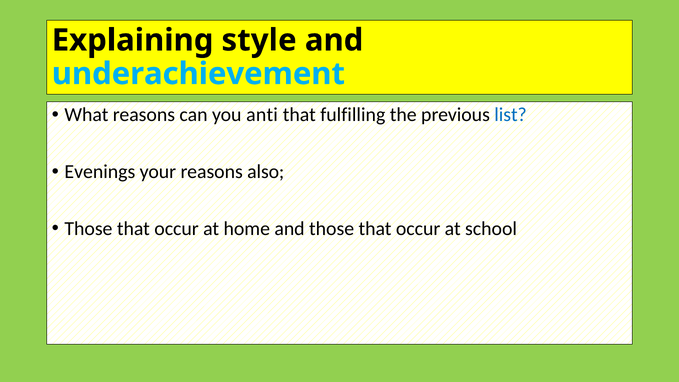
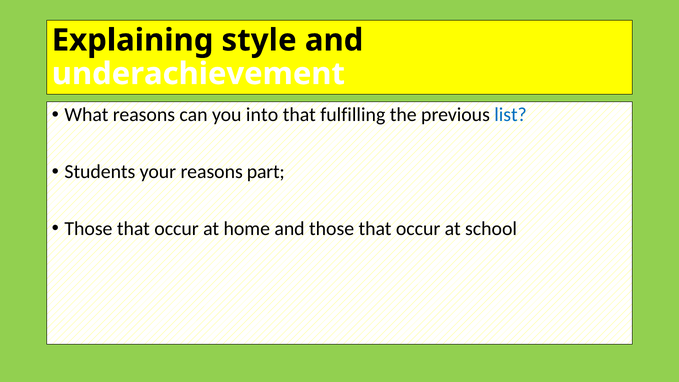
underachievement colour: light blue -> white
anti: anti -> into
Evenings: Evenings -> Students
also: also -> part
